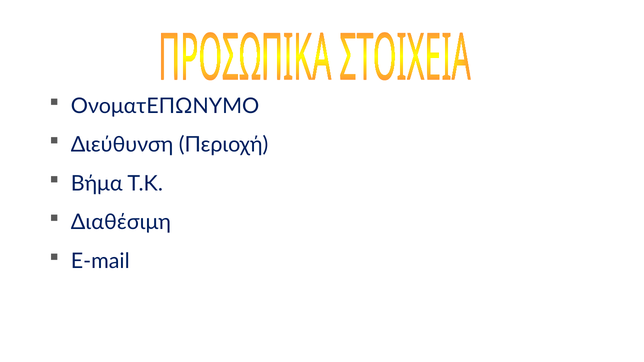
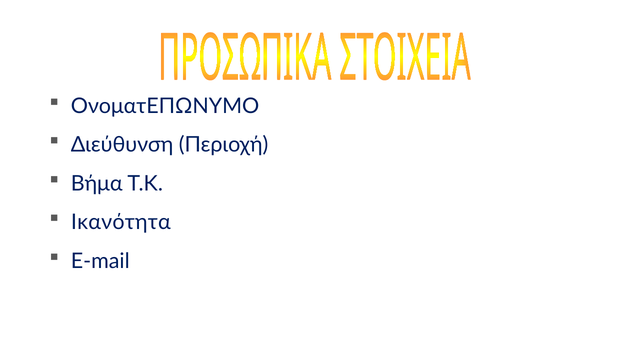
Διαθέσιμη: Διαθέσιμη -> Ικανότητα
